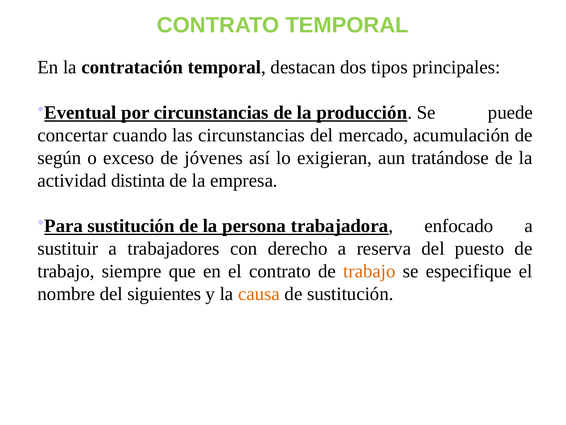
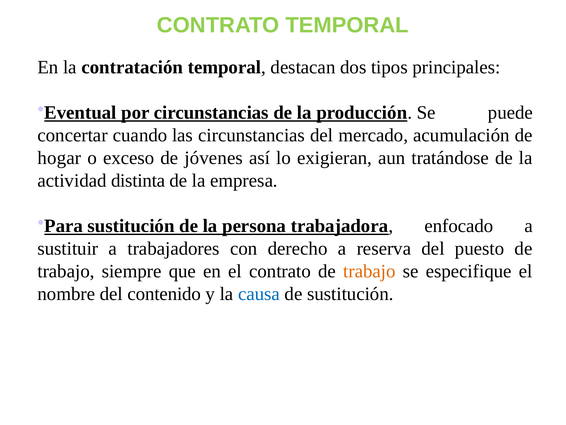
según: según -> hogar
siguientes: siguientes -> contenido
causa colour: orange -> blue
